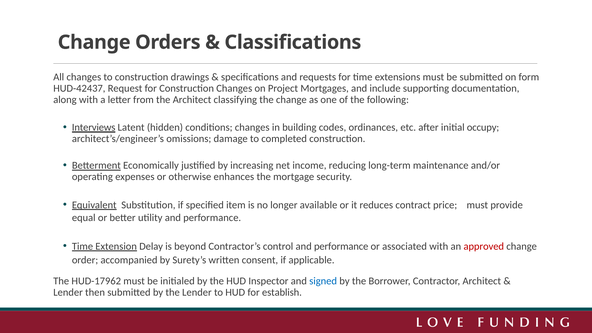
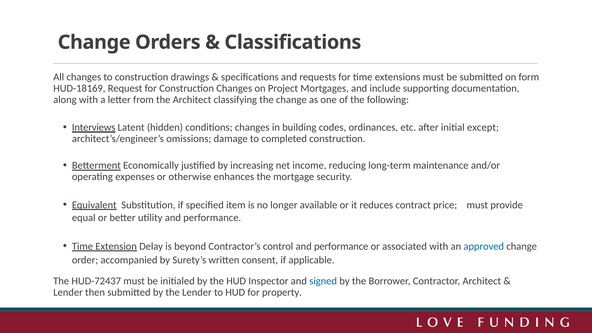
HUD-42437: HUD-42437 -> HUD-18169
occupy: occupy -> except
approved colour: red -> blue
HUD-17962: HUD-17962 -> HUD-72437
establish: establish -> property
